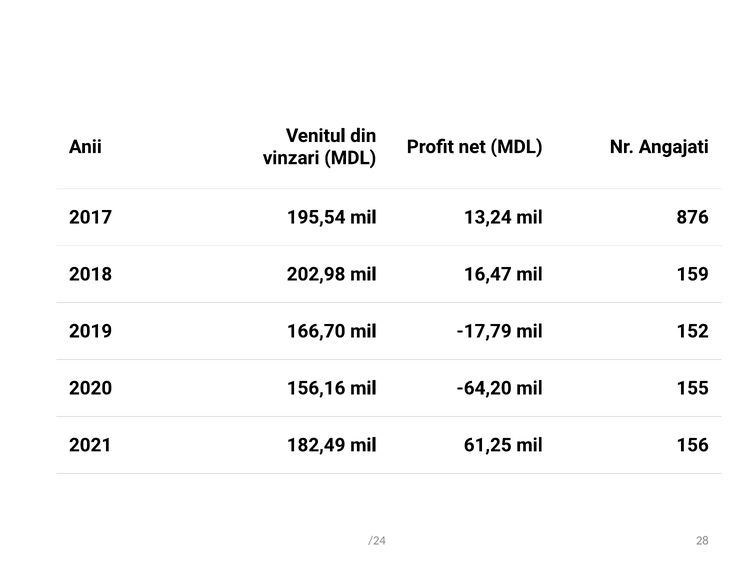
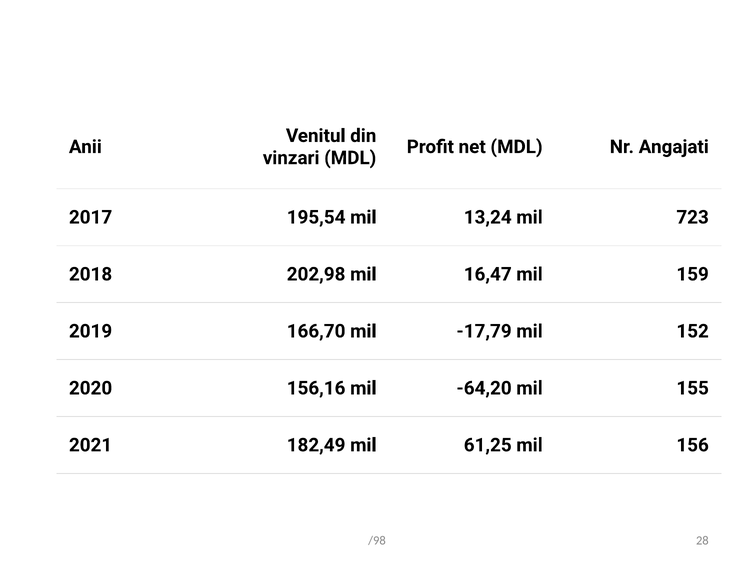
876: 876 -> 723
/24: /24 -> /98
